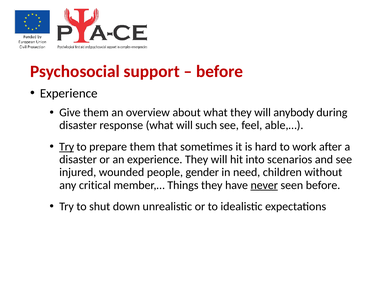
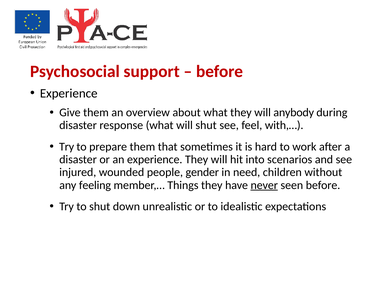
will such: such -> shut
able,…: able,… -> with,…
Try at (67, 147) underline: present -> none
critical: critical -> feeling
